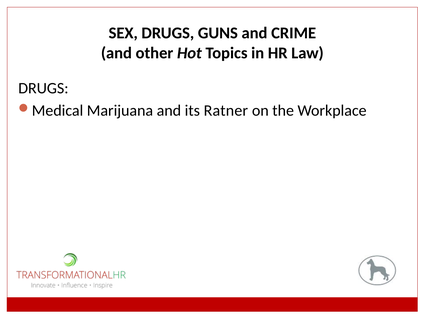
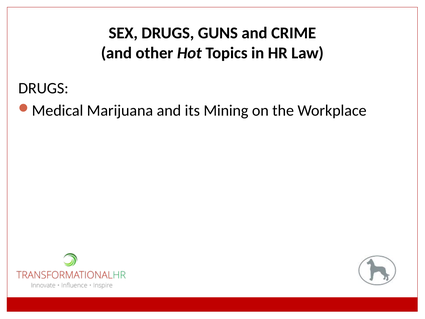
Ratner: Ratner -> Mining
